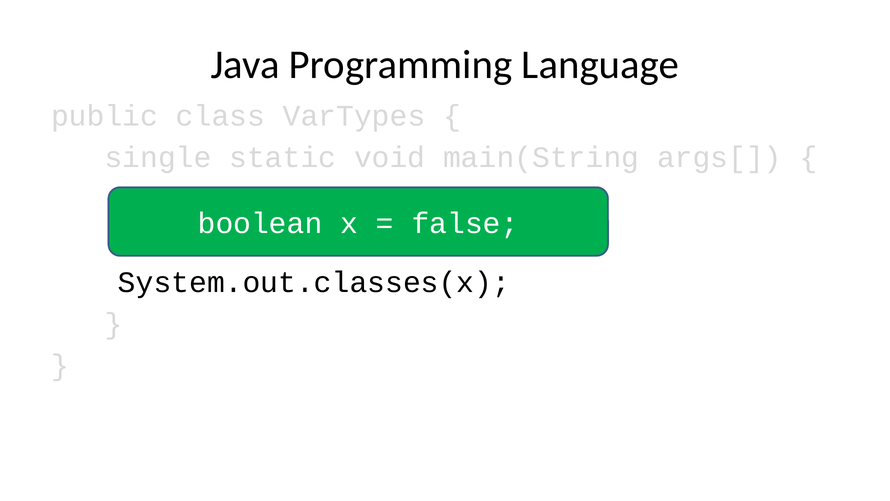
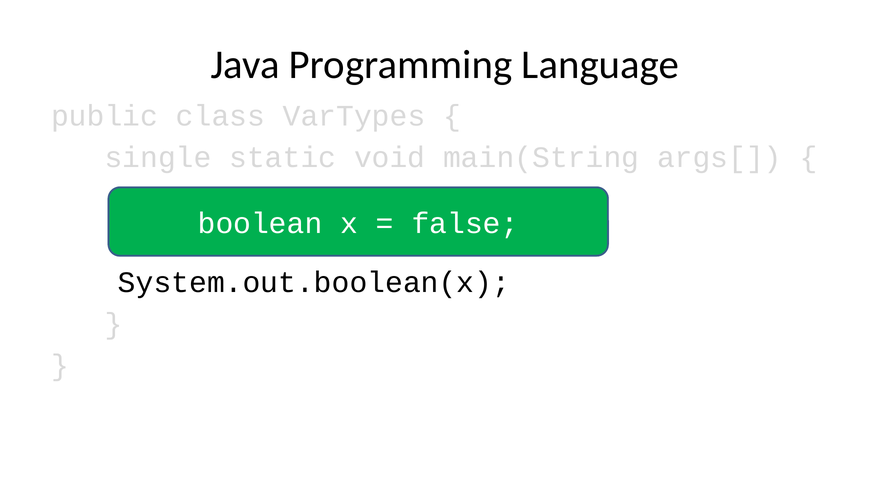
System.out.classes(x: System.out.classes(x -> System.out.boolean(x
